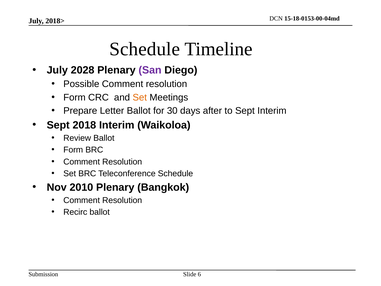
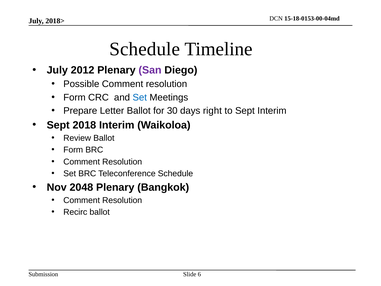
2028: 2028 -> 2012
Set at (140, 97) colour: orange -> blue
after: after -> right
2010: 2010 -> 2048
